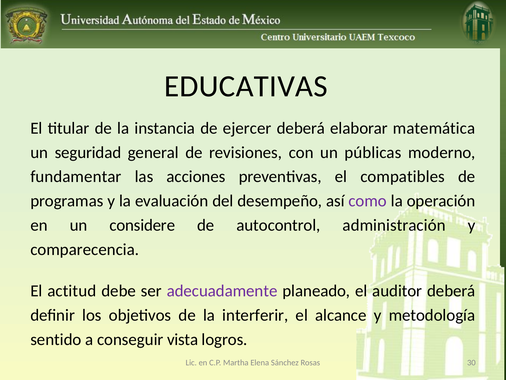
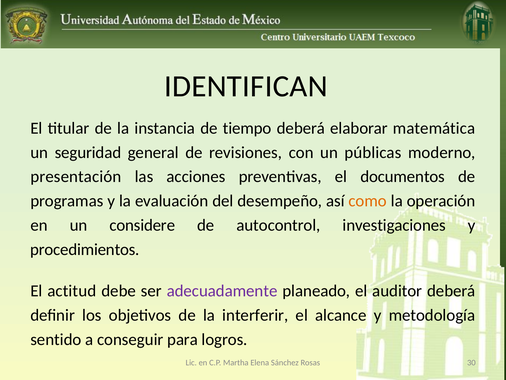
EDUCATIVAS: EDUCATIVAS -> IDENTIFICAN
ejercer: ejercer -> tiempo
fundamentar: fundamentar -> presentación
compatibles: compatibles -> documentos
como colour: purple -> orange
administración: administración -> investigaciones
comparecencia: comparecencia -> procedimientos
vista: vista -> para
